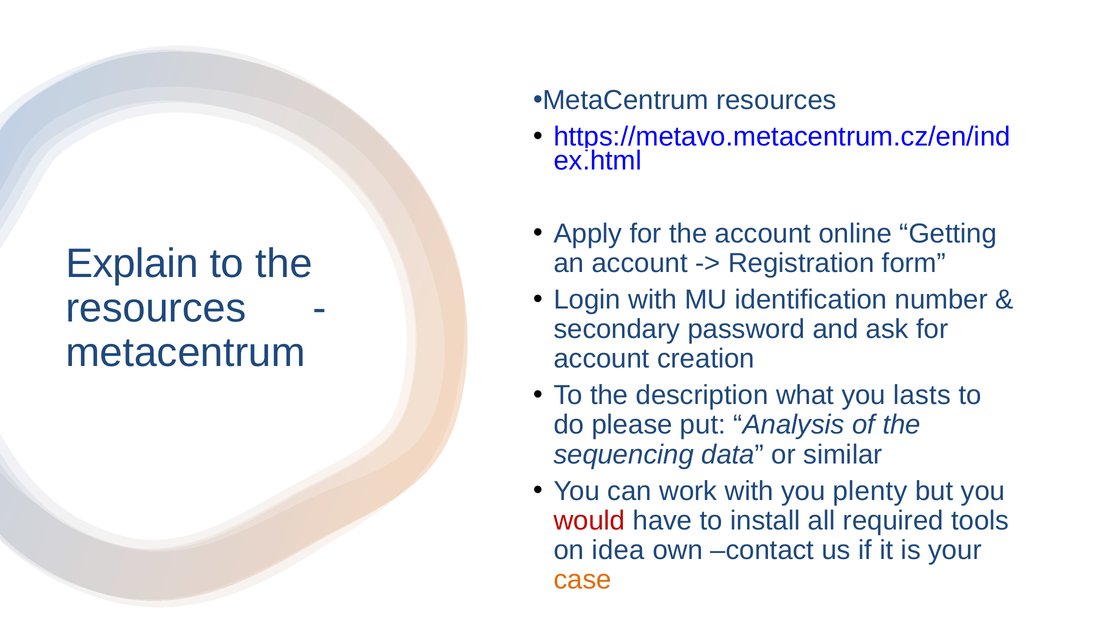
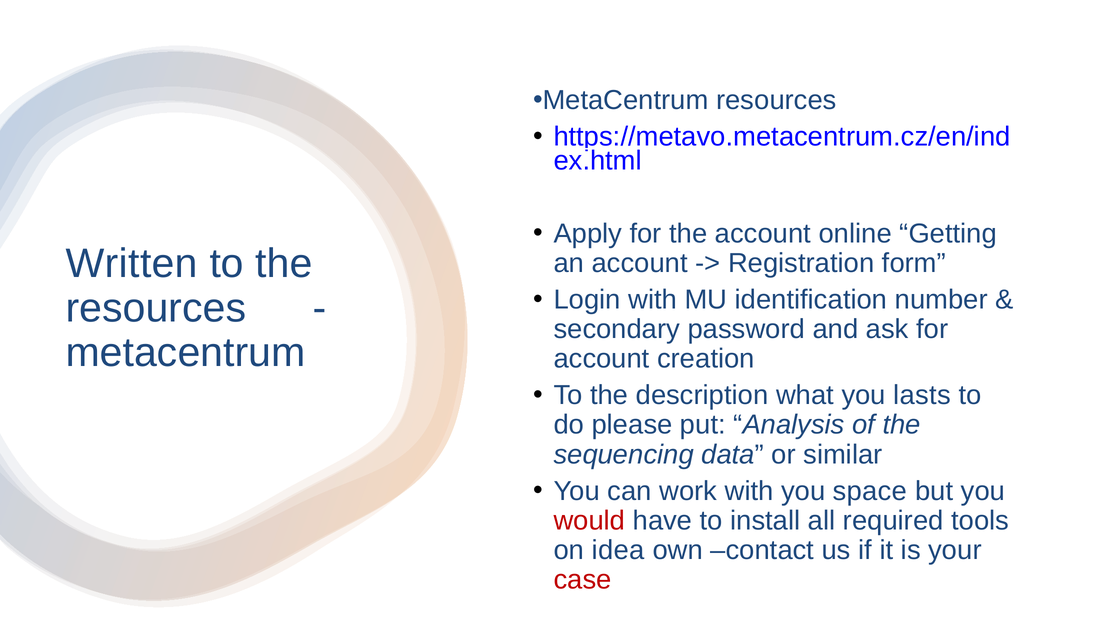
Explain: Explain -> Written
plenty: plenty -> space
case colour: orange -> red
